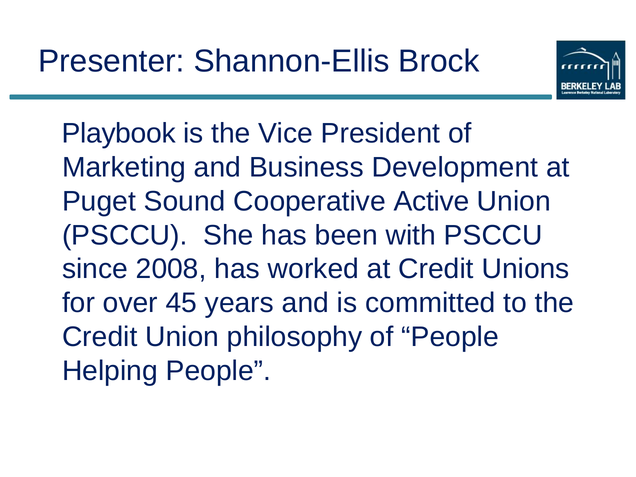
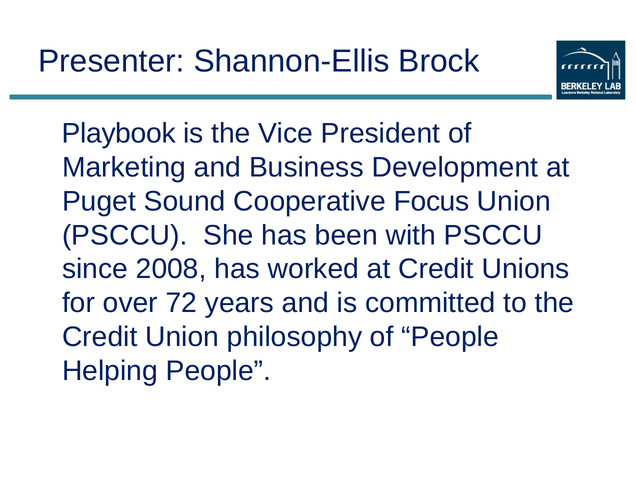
Active: Active -> Focus
45: 45 -> 72
